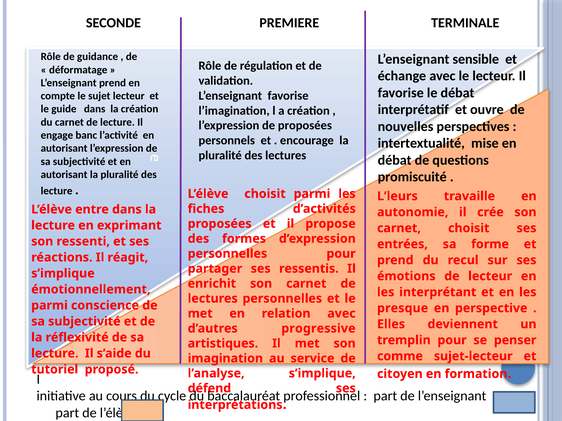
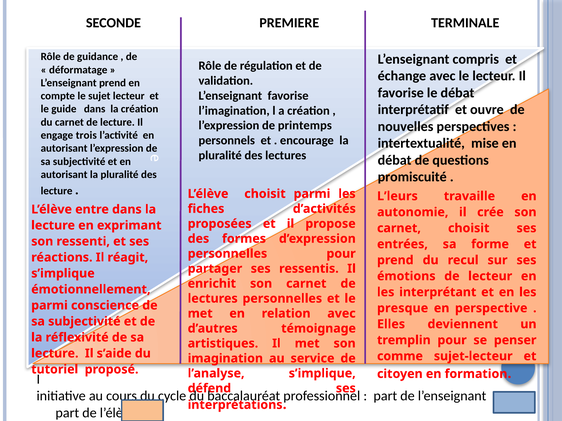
sensible: sensible -> compris
de proposées: proposées -> printemps
banc: banc -> trois
progressive: progressive -> témoignage
